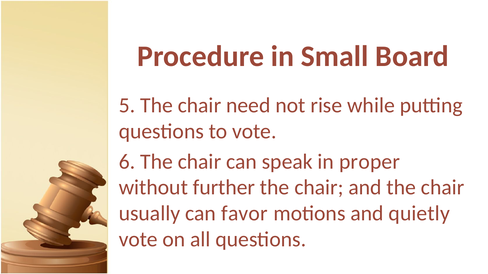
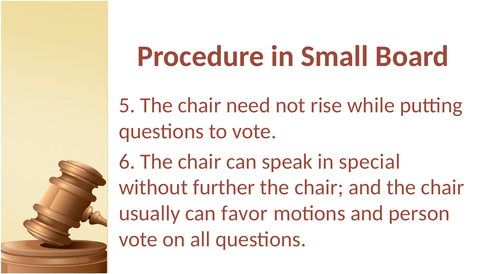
proper: proper -> special
quietly: quietly -> person
